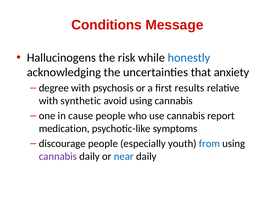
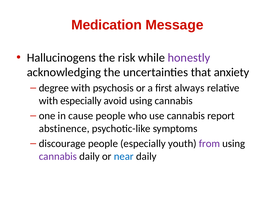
Conditions: Conditions -> Medication
honestly colour: blue -> purple
results: results -> always
with synthetic: synthetic -> especially
medication: medication -> abstinence
from colour: blue -> purple
